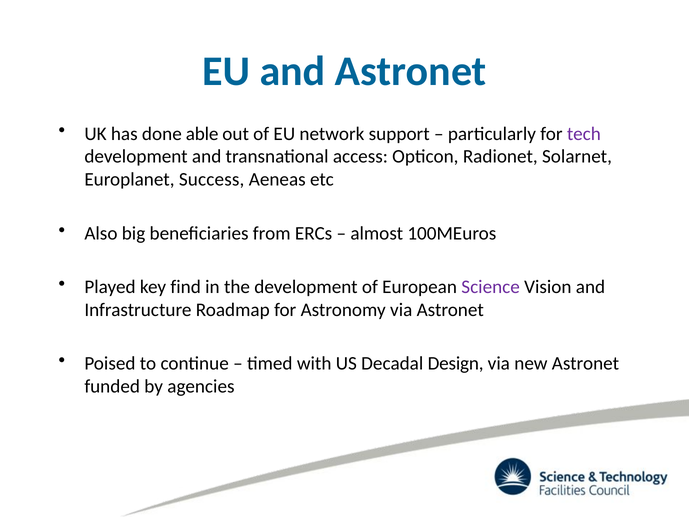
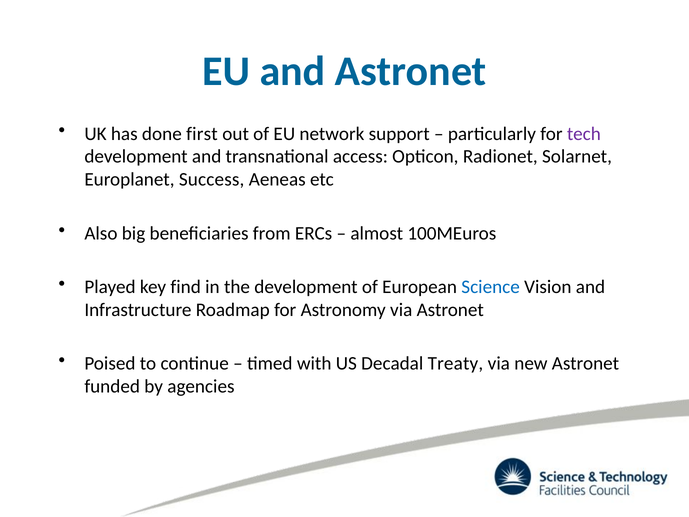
able: able -> first
Science colour: purple -> blue
Design: Design -> Treaty
